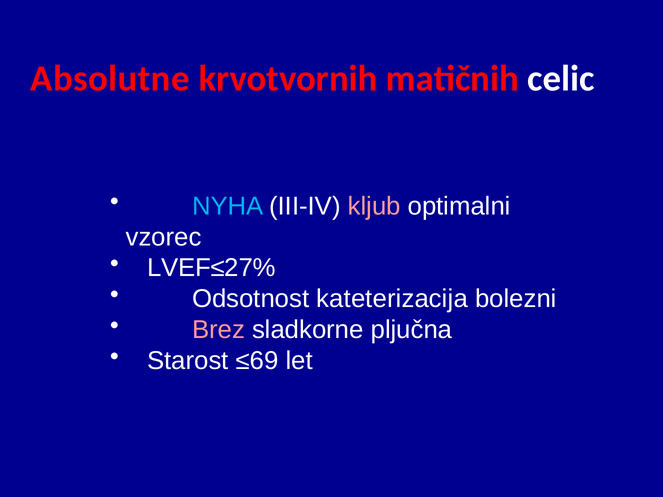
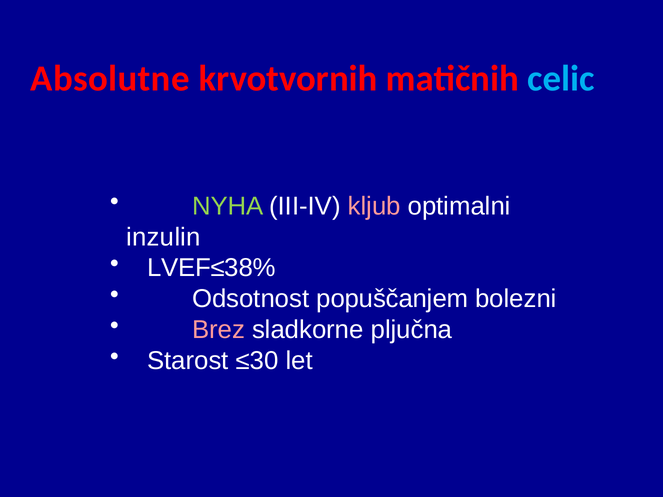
celic colour: white -> light blue
NYHA colour: light blue -> light green
vzorec: vzorec -> inzulin
LVEF≤27%: LVEF≤27% -> LVEF≤38%
kateterizacija: kateterizacija -> popuščanjem
≤69: ≤69 -> ≤30
